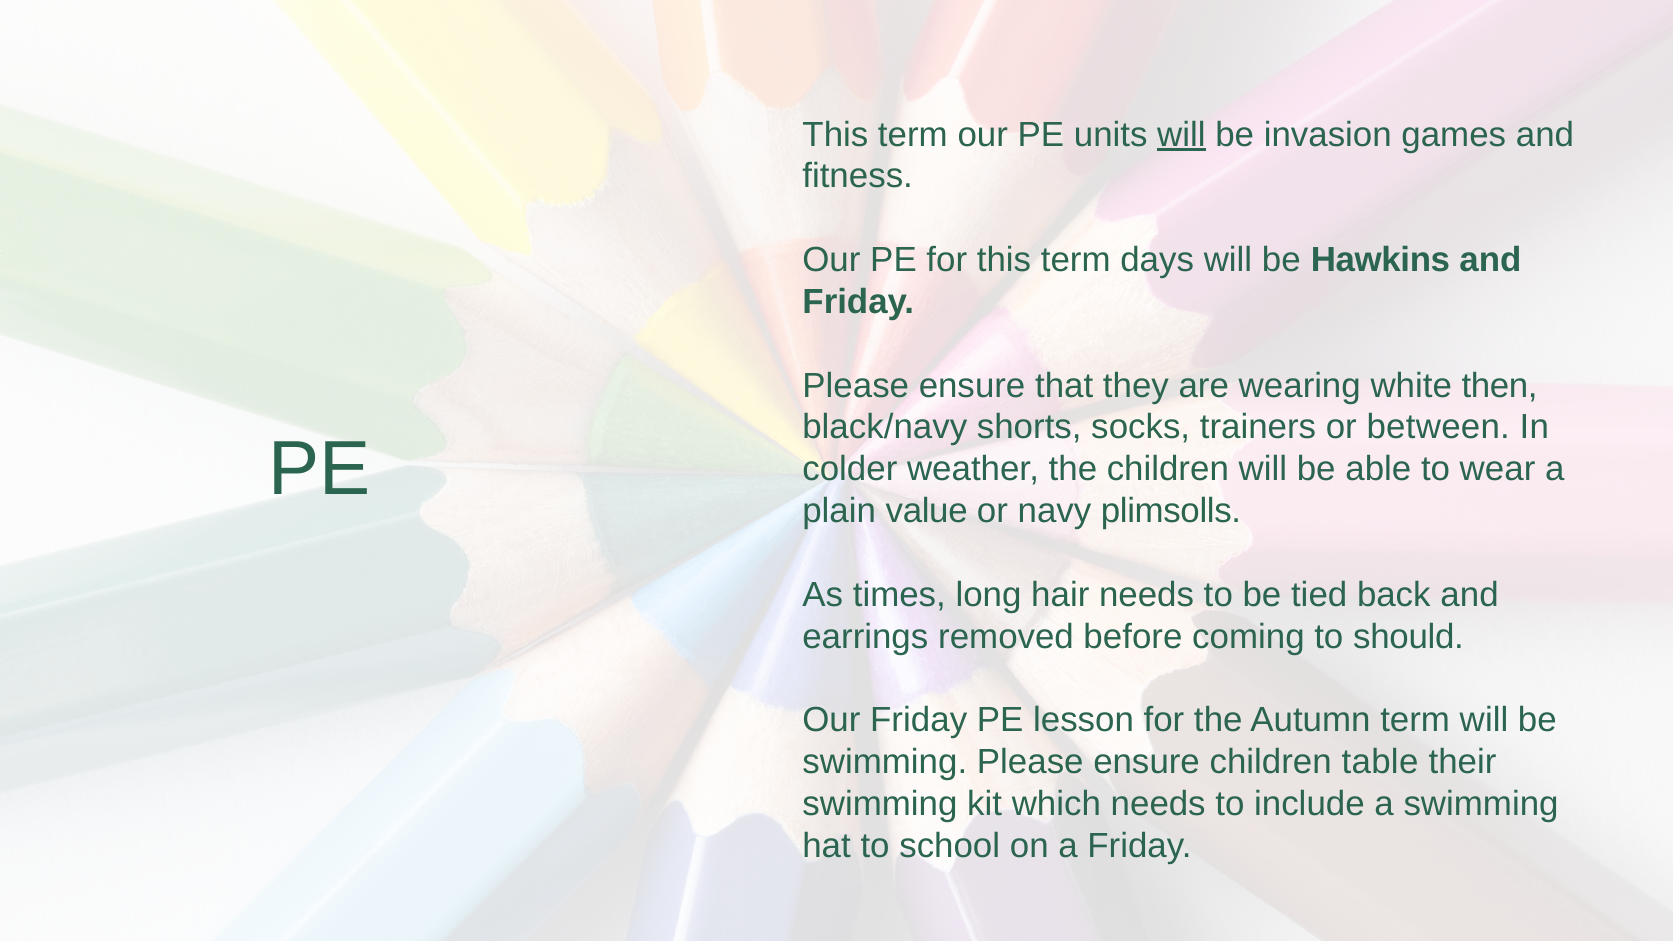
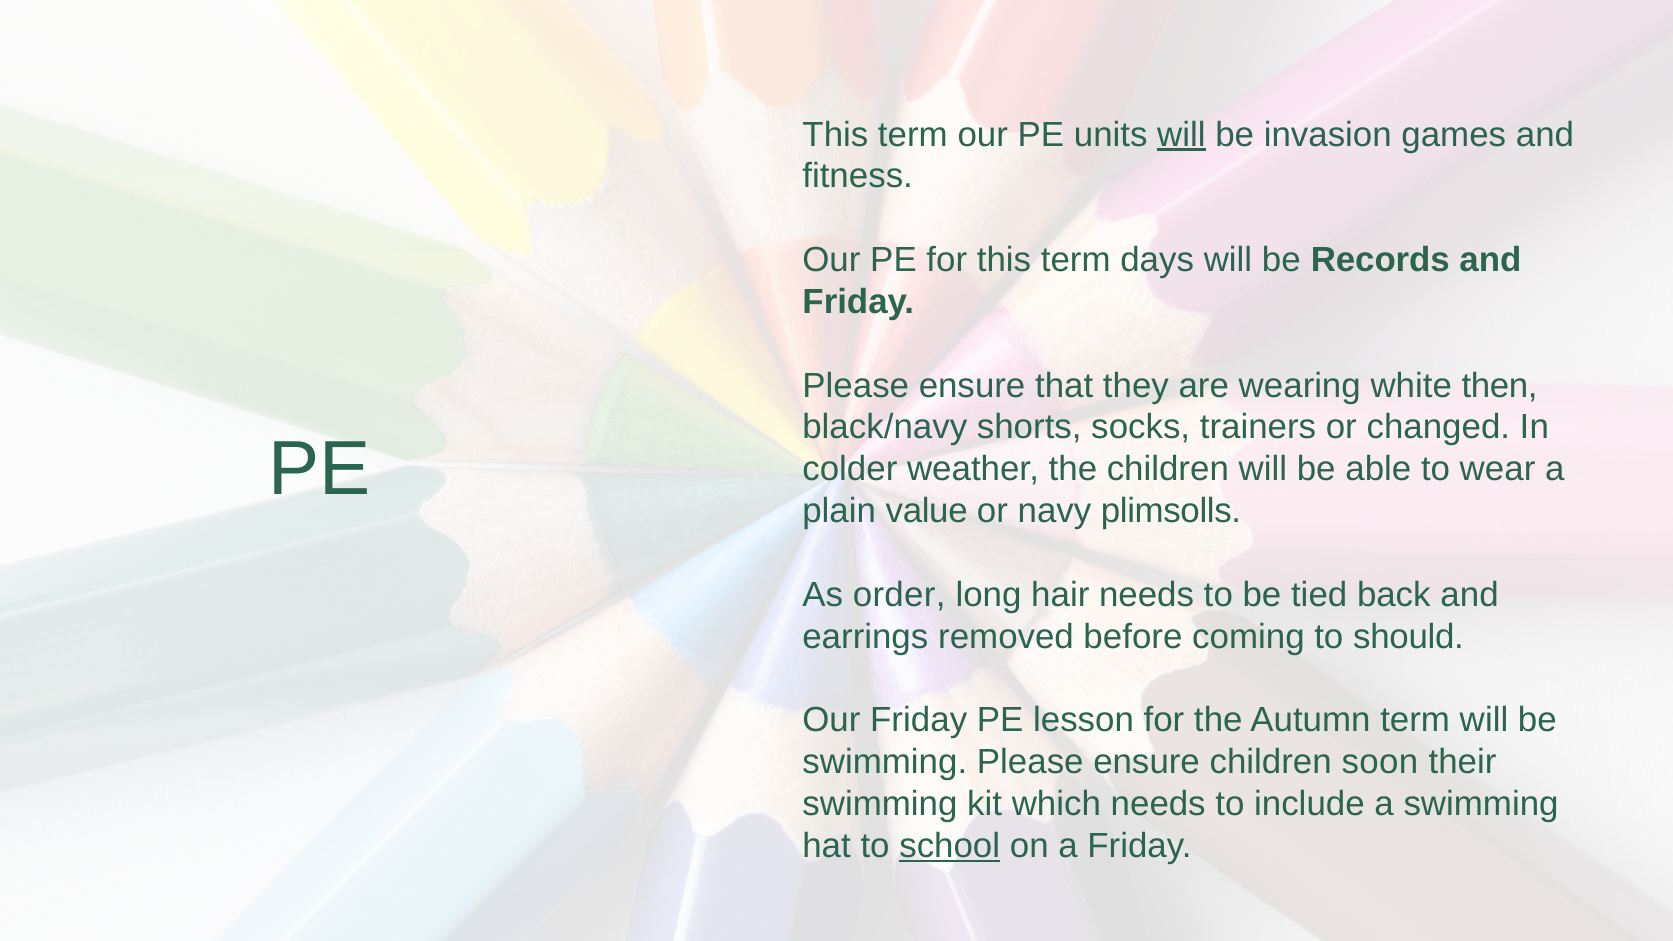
Hawkins: Hawkins -> Records
between: between -> changed
times: times -> order
table: table -> soon
school underline: none -> present
